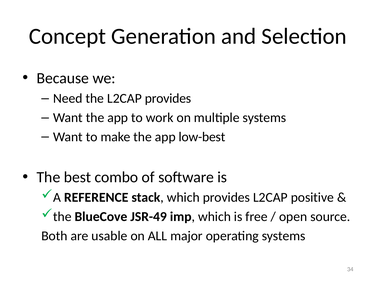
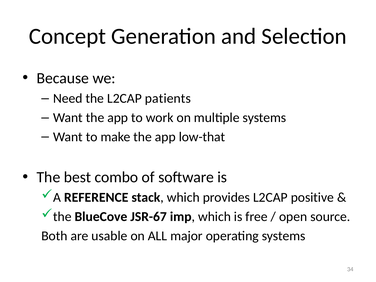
L2CAP provides: provides -> patients
low-best: low-best -> low-that
JSR-49: JSR-49 -> JSR-67
